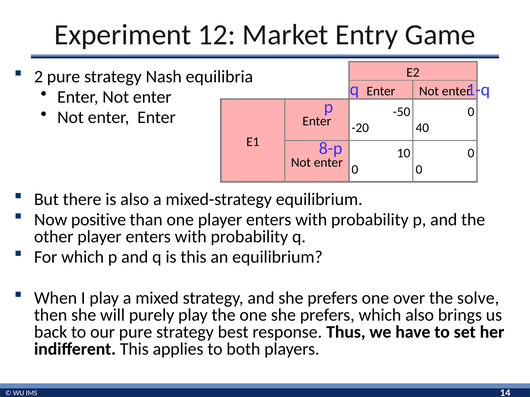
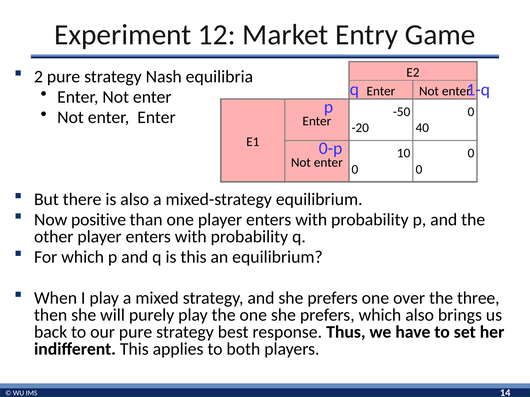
8-p: 8-p -> 0-p
solve: solve -> three
